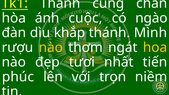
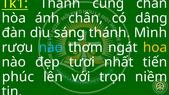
cuộc: cuộc -> chân
ngào: ngào -> dâng
khắp: khắp -> sáng
nào at (51, 47) colour: yellow -> light blue
